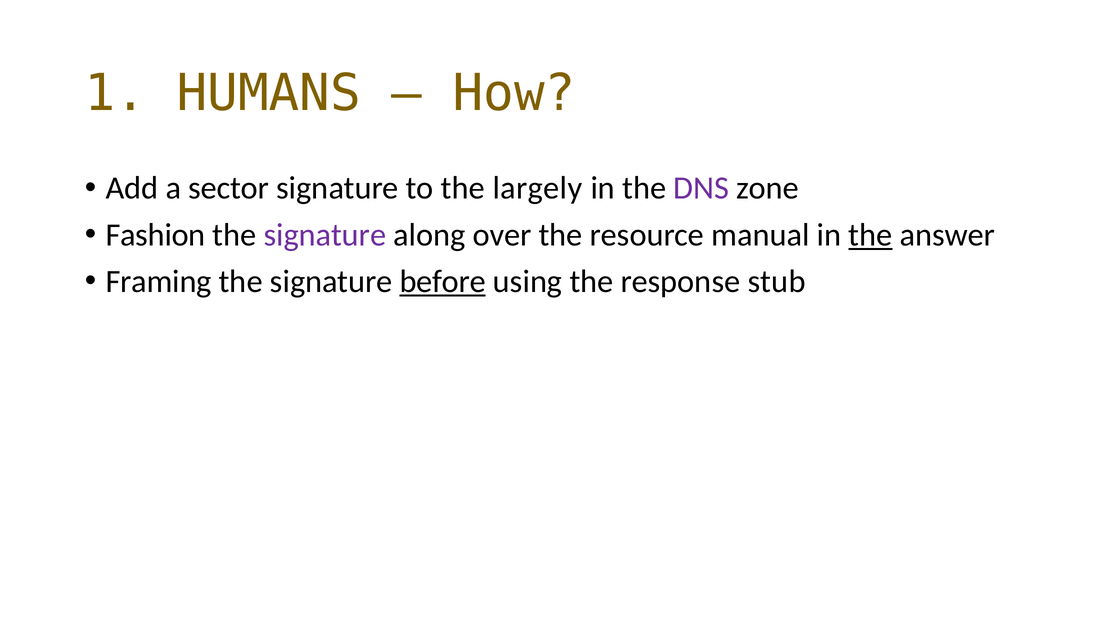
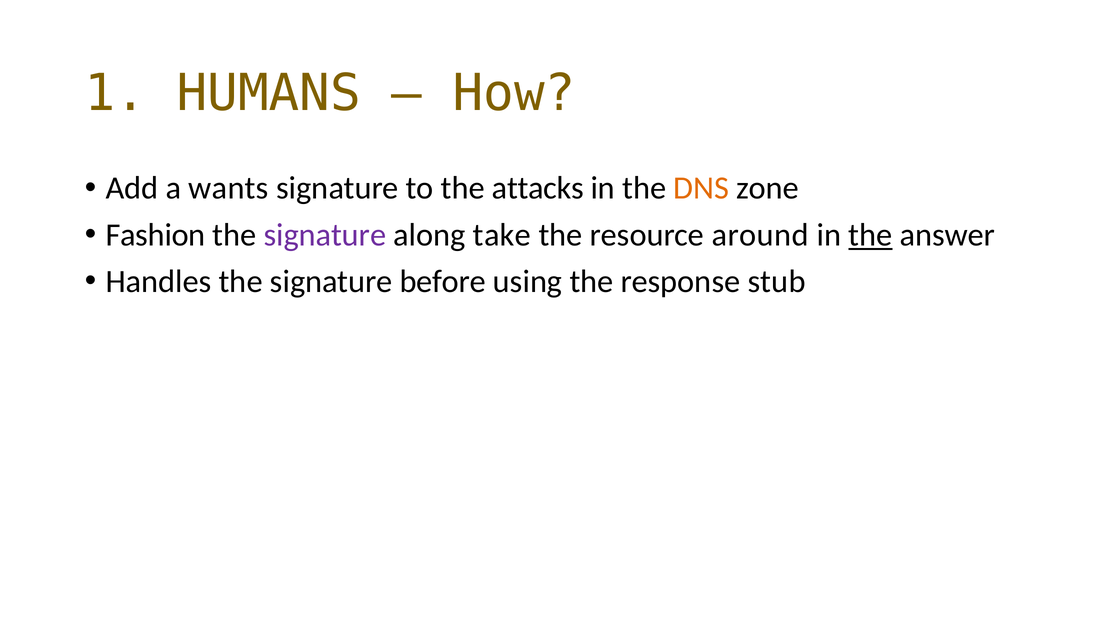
sector: sector -> wants
largely: largely -> attacks
DNS colour: purple -> orange
over: over -> take
manual: manual -> around
Framing: Framing -> Handles
before underline: present -> none
